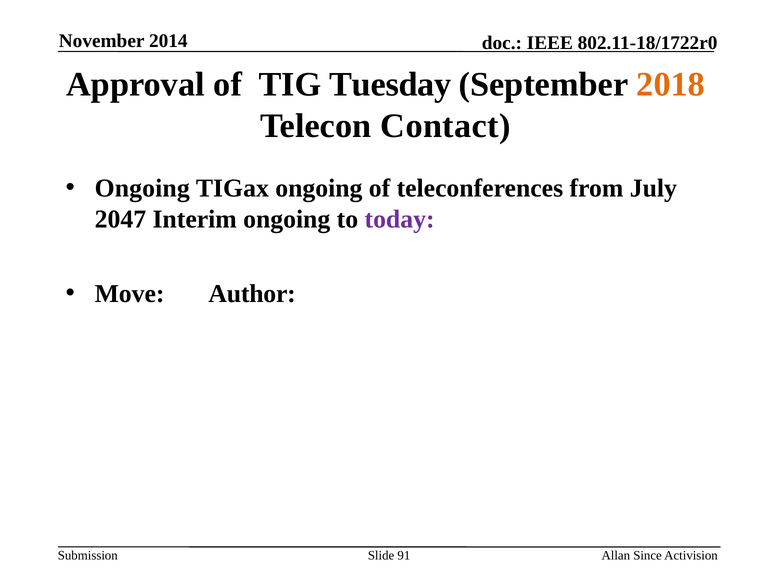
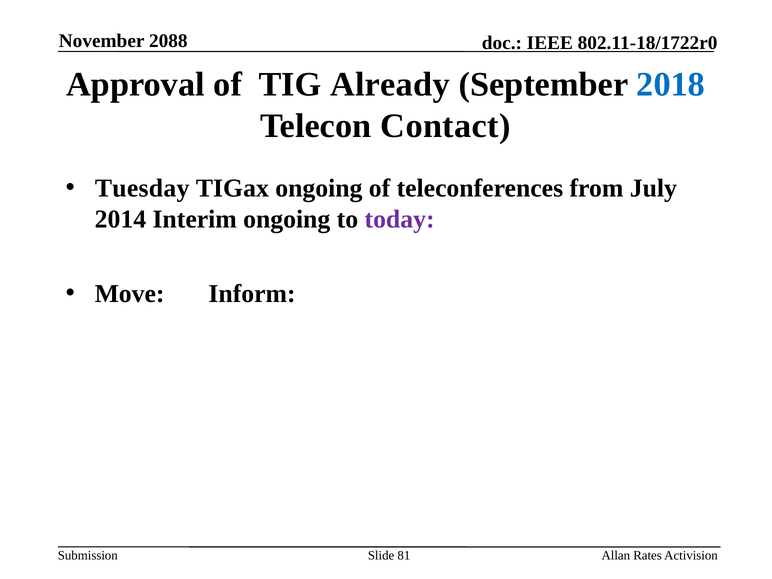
2014: 2014 -> 2088
Tuesday: Tuesday -> Already
2018 colour: orange -> blue
Ongoing at (142, 188): Ongoing -> Tuesday
2047: 2047 -> 2014
Author: Author -> Inform
91: 91 -> 81
Since: Since -> Rates
